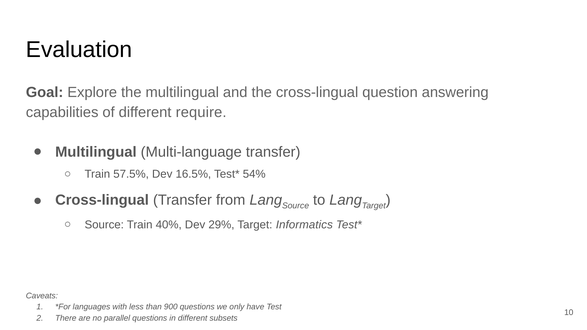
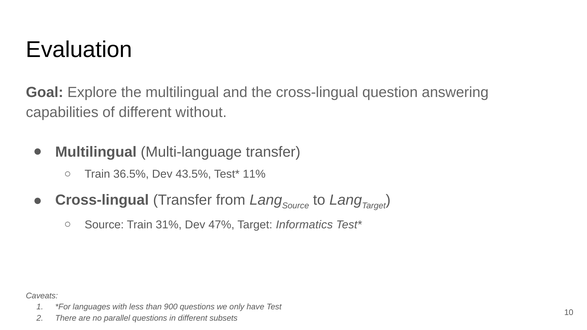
require: require -> without
57.5%: 57.5% -> 36.5%
16.5%: 16.5% -> 43.5%
54%: 54% -> 11%
40%: 40% -> 31%
29%: 29% -> 47%
